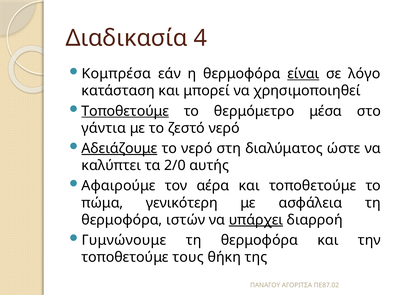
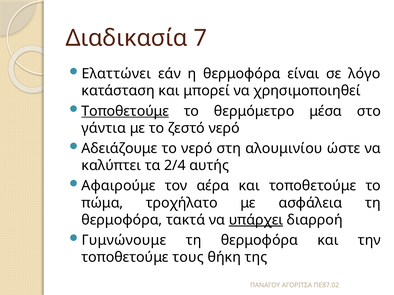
4: 4 -> 7
Κομπρέσα: Κομπρέσα -> Ελαττώνει
είναι underline: present -> none
Αδειάζουμε underline: present -> none
διαλύματος: διαλύματος -> αλουμινίου
2/0: 2/0 -> 2/4
γενικότερη: γενικότερη -> τροχήλατο
ιστών: ιστών -> τακτά
